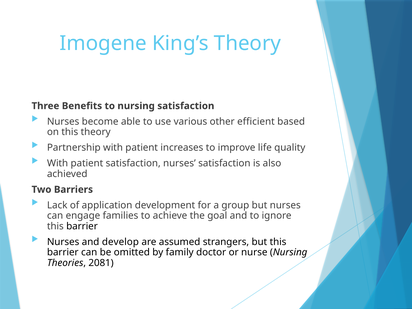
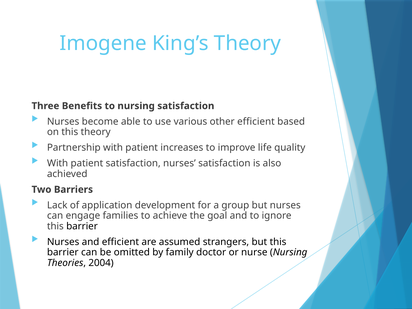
and develop: develop -> efficient
2081: 2081 -> 2004
